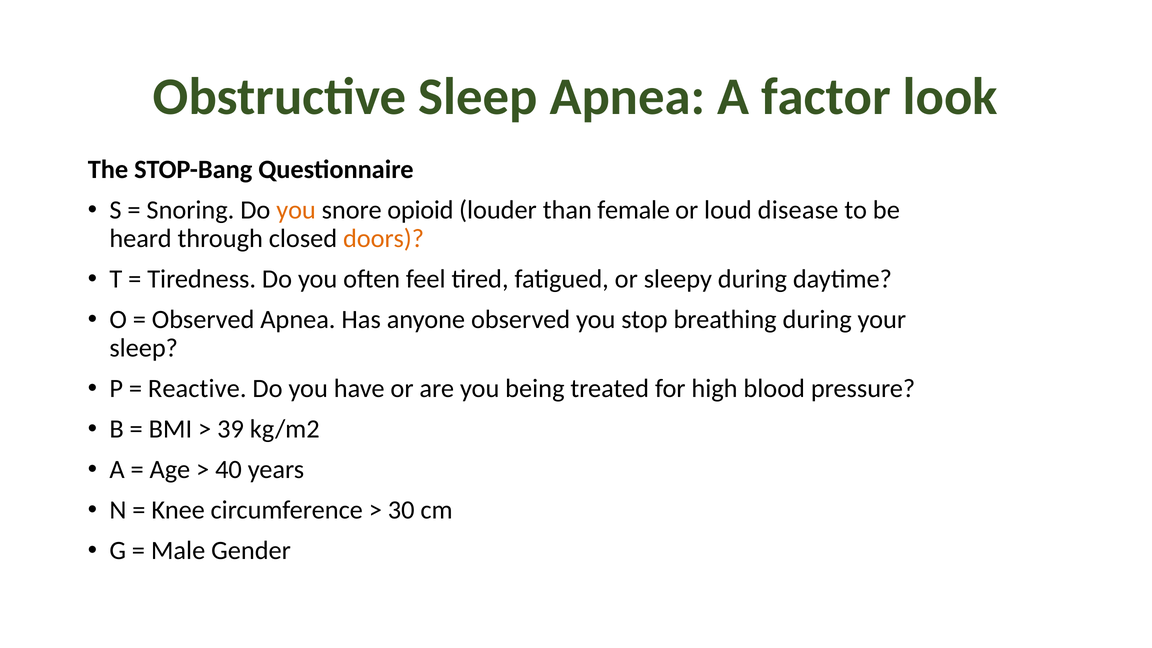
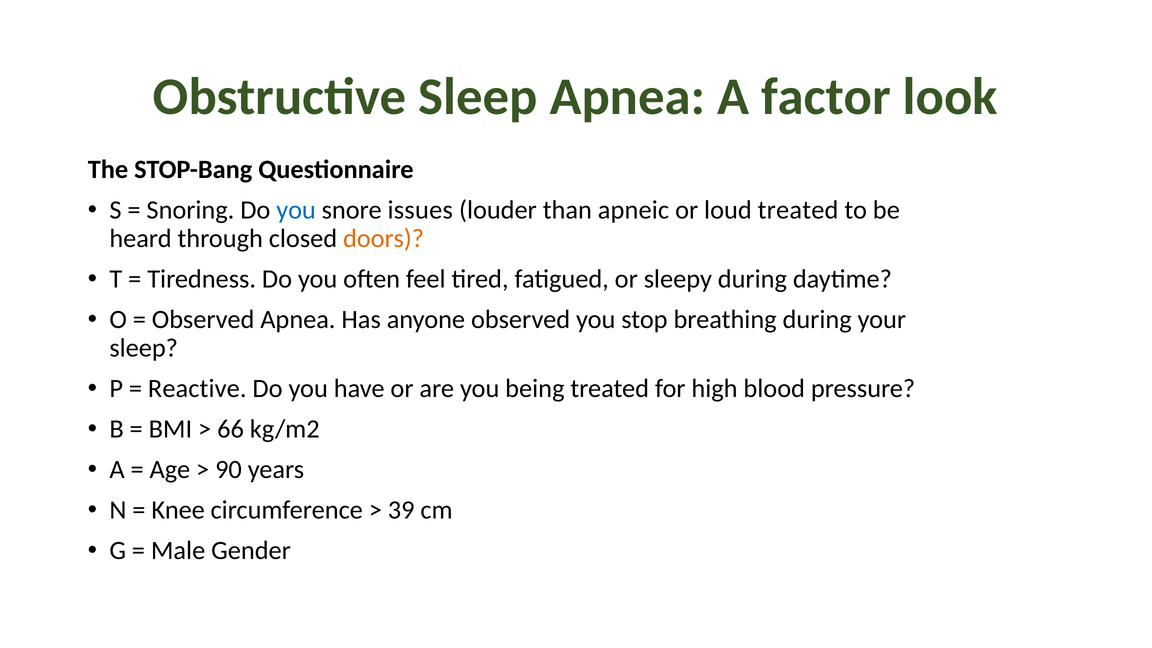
you at (296, 210) colour: orange -> blue
opioid: opioid -> issues
female: female -> apneic
loud disease: disease -> treated
39: 39 -> 66
40: 40 -> 90
30: 30 -> 39
